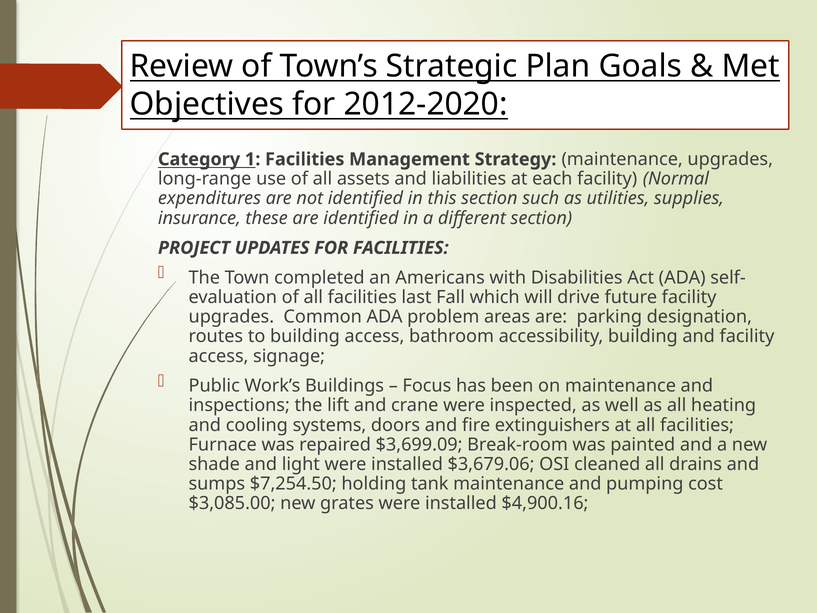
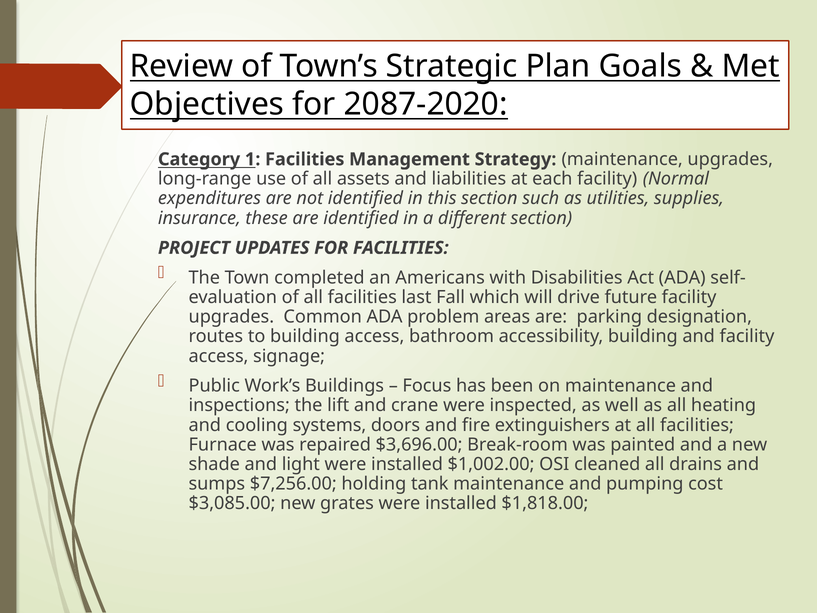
2012-2020: 2012-2020 -> 2087-2020
$3,699.09: $3,699.09 -> $3,696.00
$3,679.06: $3,679.06 -> $1,002.00
$7,254.50: $7,254.50 -> $7,256.00
$4,900.16: $4,900.16 -> $1,818.00
